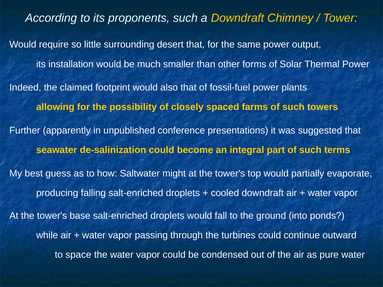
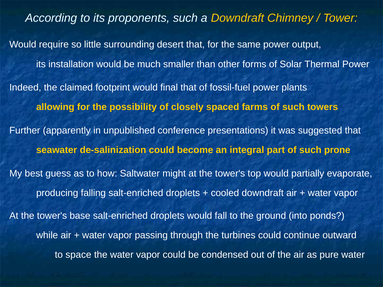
also: also -> final
terms: terms -> prone
